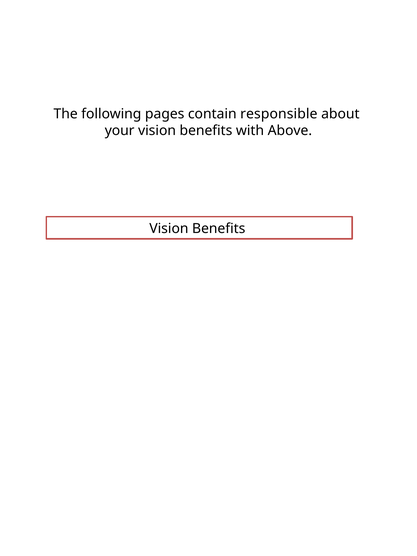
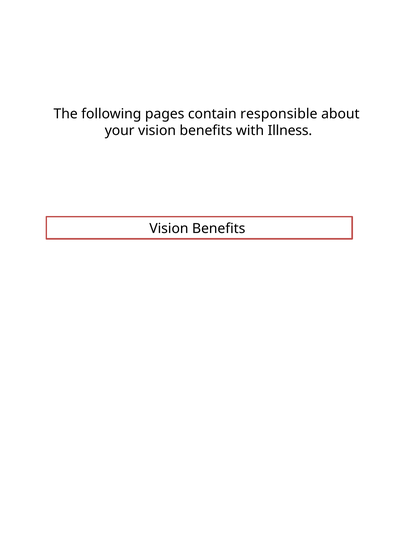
Above: Above -> Illness
